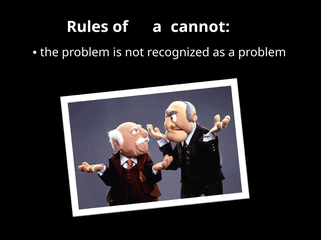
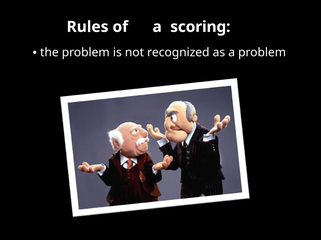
cannot: cannot -> scoring
